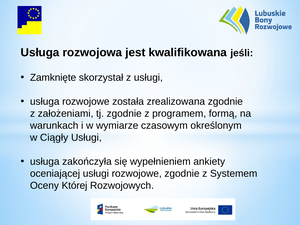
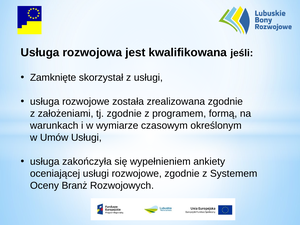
Ciągły: Ciągły -> Umów
Której: Której -> Branż
